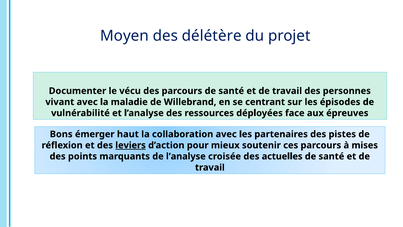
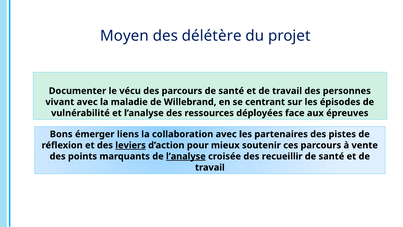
haut: haut -> liens
mises: mises -> vente
l’analyse at (186, 156) underline: none -> present
actuelles: actuelles -> recueillir
